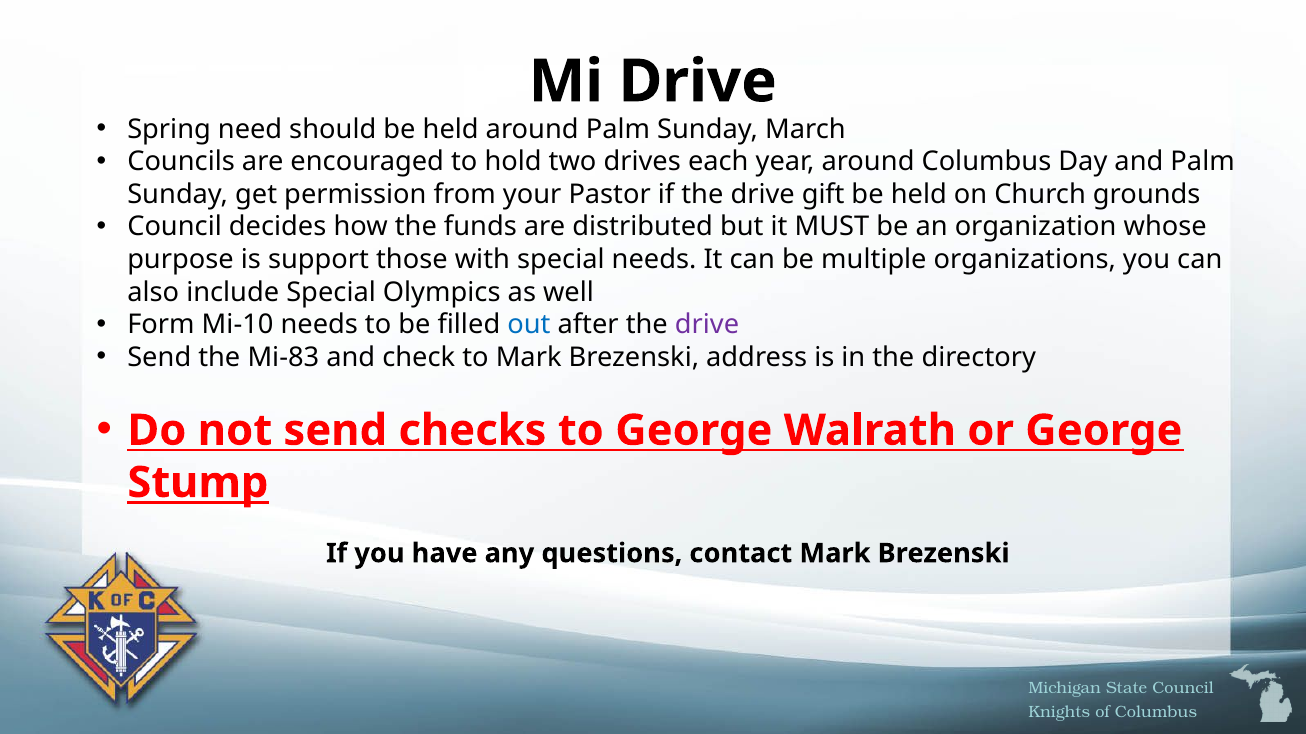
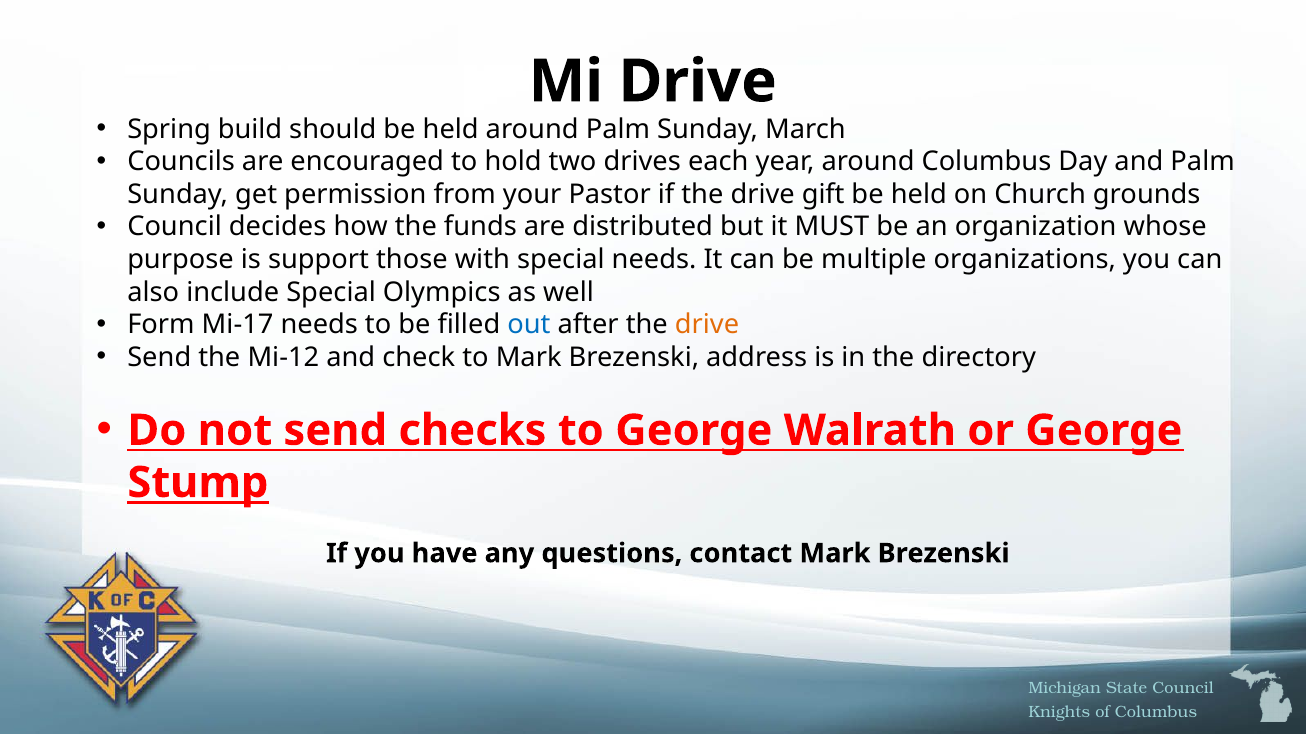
need: need -> build
Mi-10: Mi-10 -> Mi-17
drive at (707, 325) colour: purple -> orange
Mi-83: Mi-83 -> Mi-12
